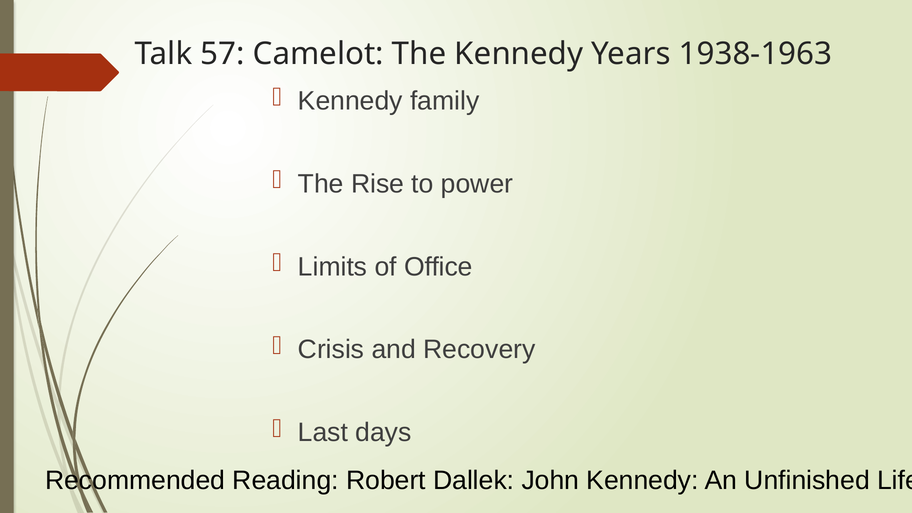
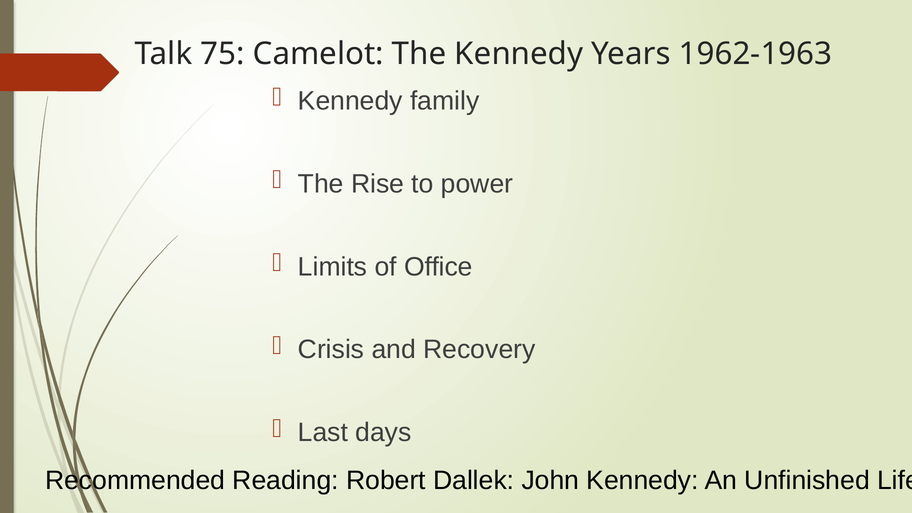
57: 57 -> 75
1938-1963: 1938-1963 -> 1962-1963
